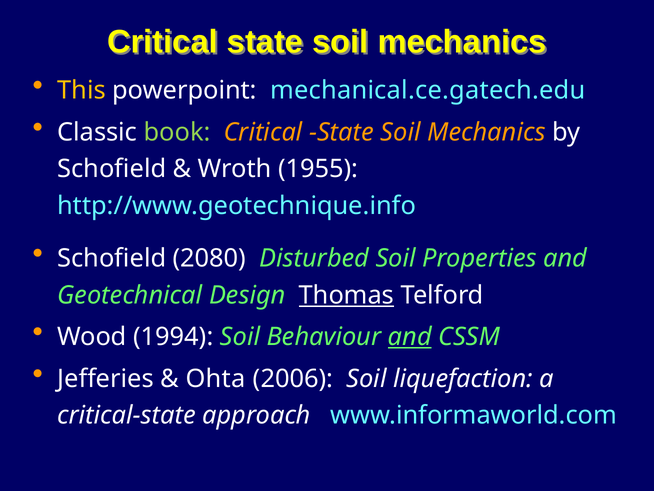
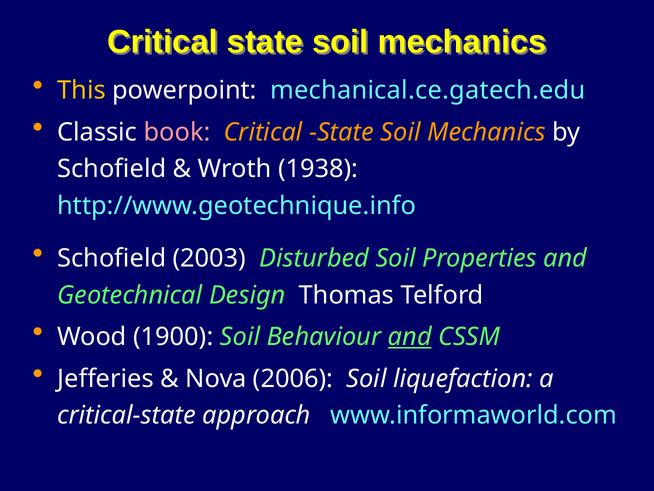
book colour: light green -> pink
1955: 1955 -> 1938
2080: 2080 -> 2003
Thomas underline: present -> none
1994: 1994 -> 1900
Ohta: Ohta -> Nova
